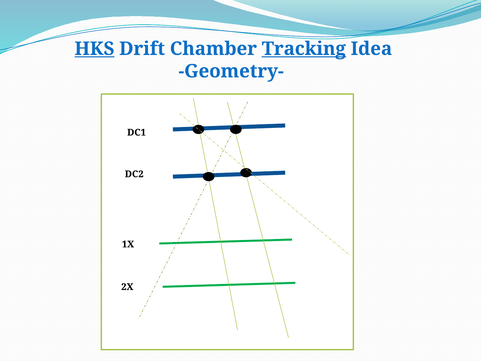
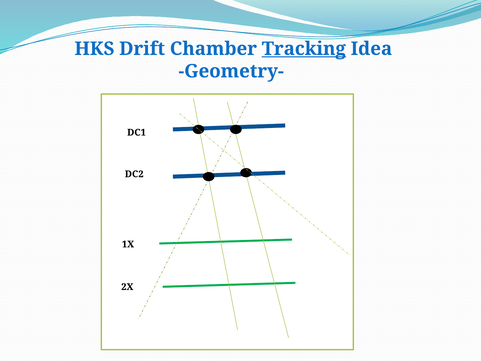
HKS underline: present -> none
